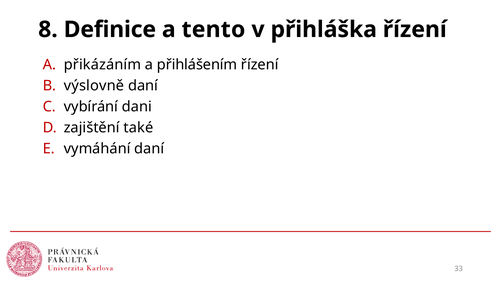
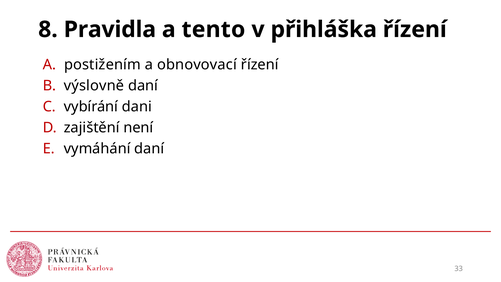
Definice: Definice -> Pravidla
přikázáním: přikázáním -> postižením
přihlášením: přihlášením -> obnovovací
také: také -> není
